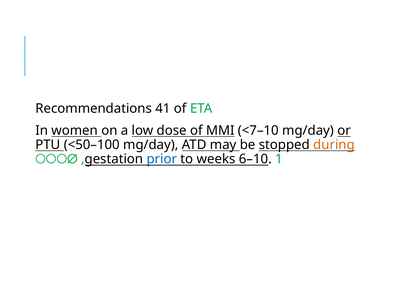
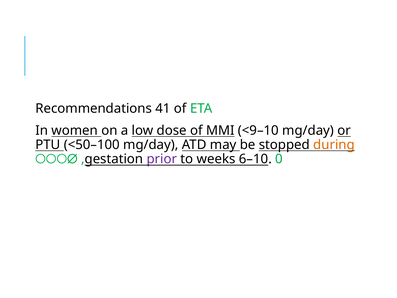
<7–10: <7–10 -> <9–10
prior colour: blue -> purple
1: 1 -> 0
